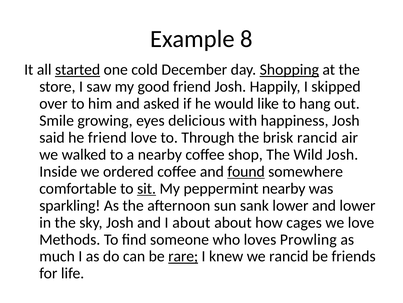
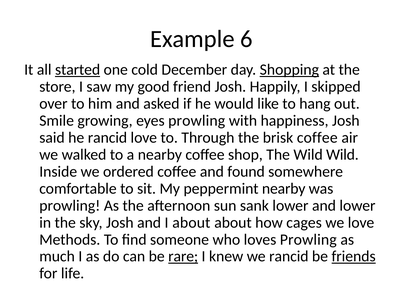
8: 8 -> 6
eyes delicious: delicious -> prowling
he friend: friend -> rancid
brisk rancid: rancid -> coffee
Wild Josh: Josh -> Wild
found underline: present -> none
sit underline: present -> none
sparkling at (70, 205): sparkling -> prowling
friends underline: none -> present
